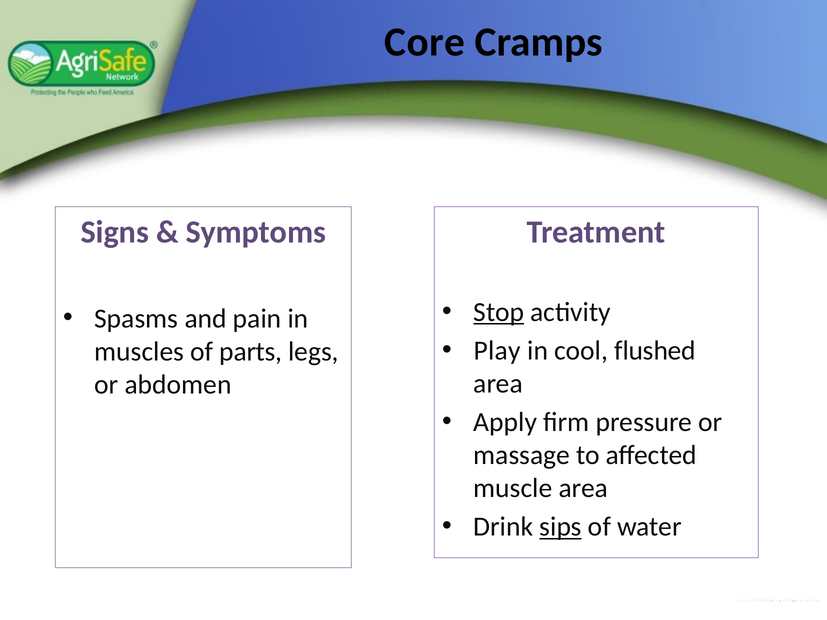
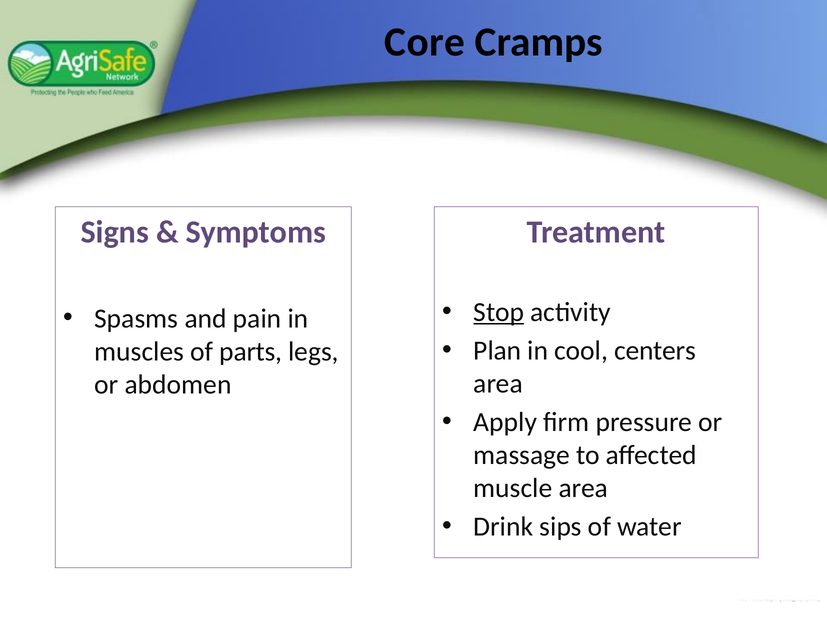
Play: Play -> Plan
flushed: flushed -> centers
sips underline: present -> none
